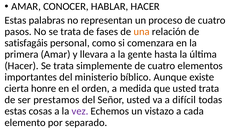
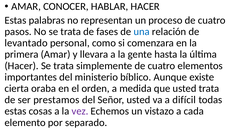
una colour: orange -> blue
satisfagáis: satisfagáis -> levantado
honre: honre -> oraba
